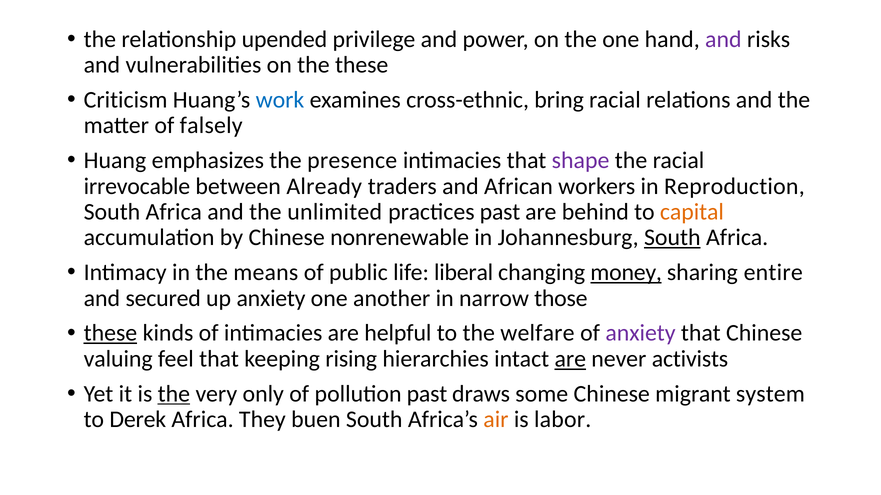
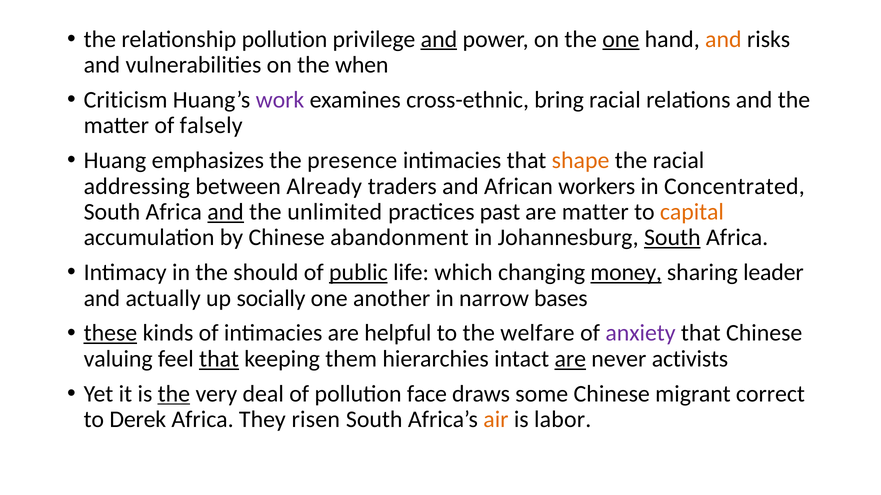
relationship upended: upended -> pollution
and at (439, 39) underline: none -> present
one at (621, 39) underline: none -> present
and at (723, 39) colour: purple -> orange
the these: these -> when
work colour: blue -> purple
shape colour: purple -> orange
irrevocable: irrevocable -> addressing
Reproduction: Reproduction -> Concentrated
and at (226, 212) underline: none -> present
are behind: behind -> matter
nonrenewable: nonrenewable -> abandonment
means: means -> should
public underline: none -> present
liberal: liberal -> which
entire: entire -> leader
secured: secured -> actually
up anxiety: anxiety -> socially
those: those -> bases
that at (219, 359) underline: none -> present
rising: rising -> them
only: only -> deal
pollution past: past -> face
system: system -> correct
buen: buen -> risen
